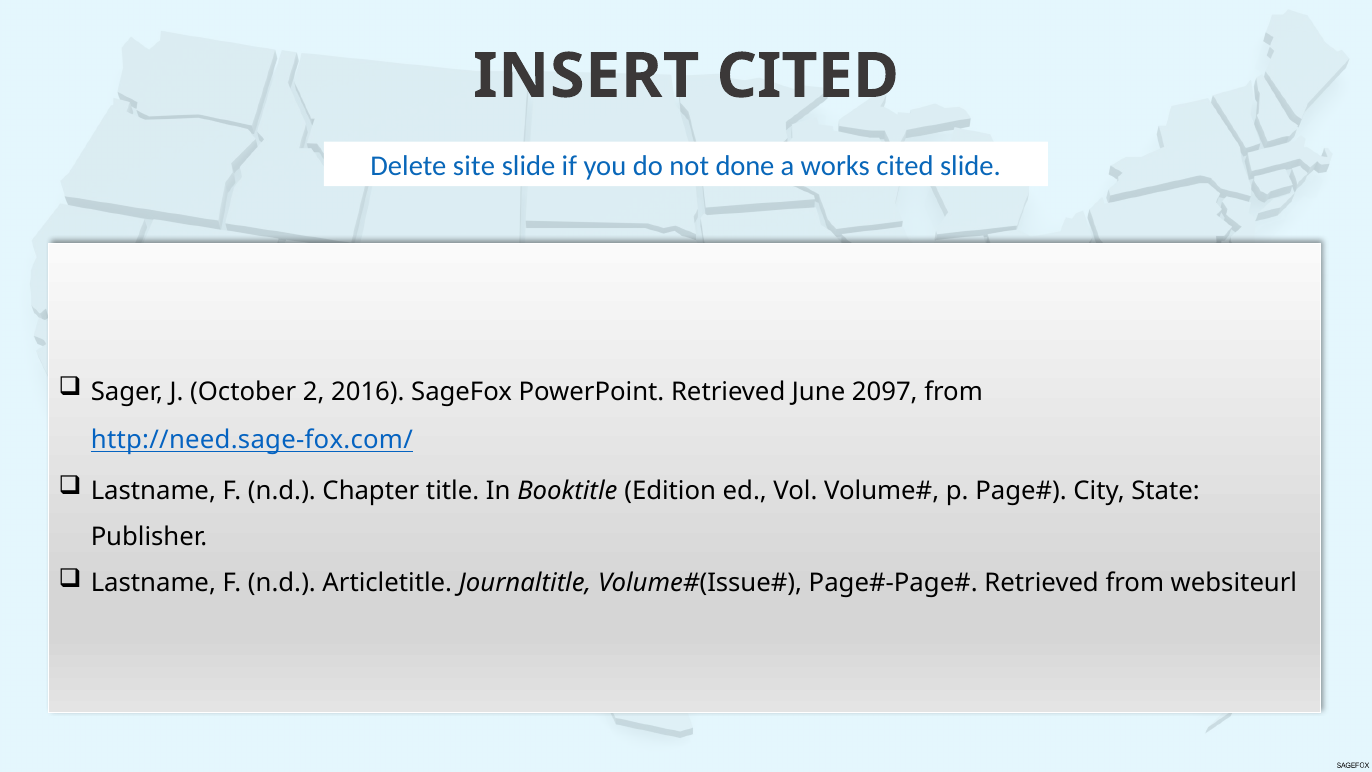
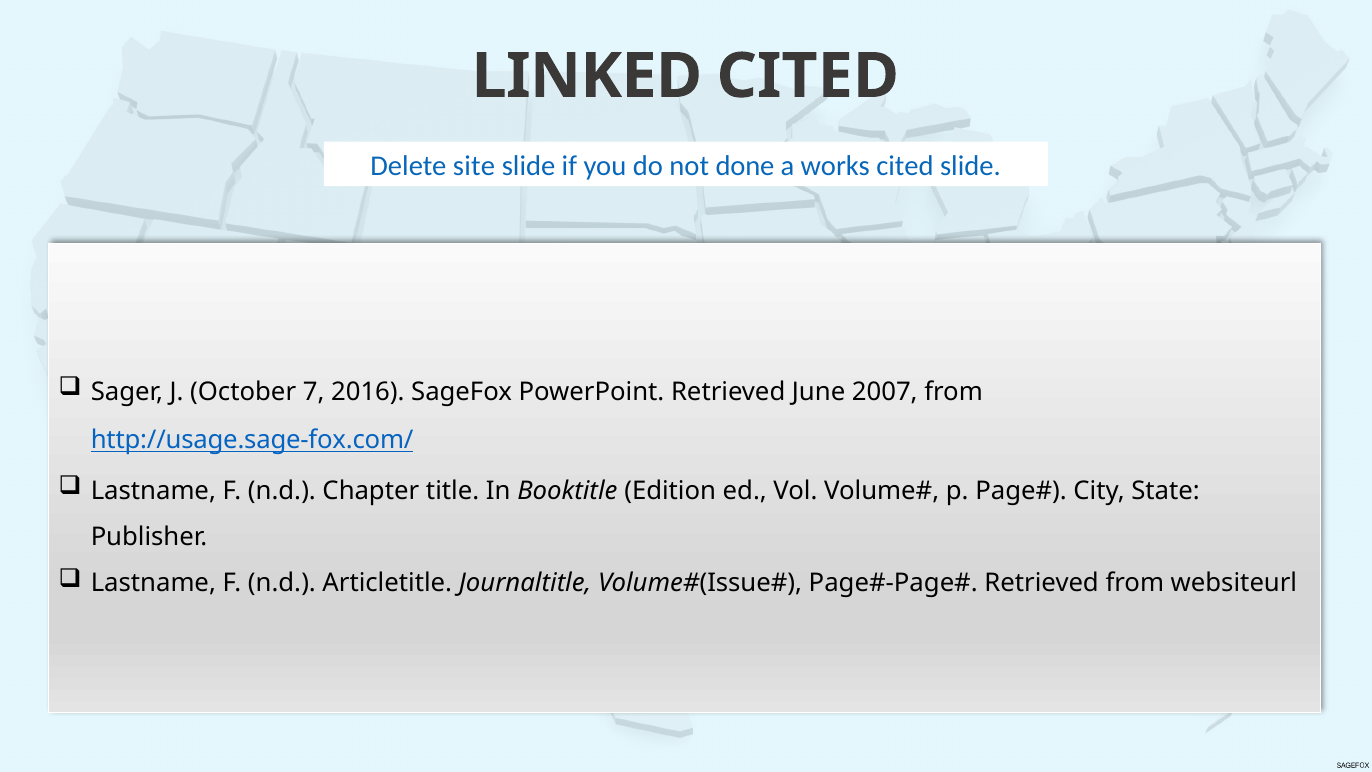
INSERT: INSERT -> LINKED
2: 2 -> 7
2097: 2097 -> 2007
http://need.sage-fox.com/: http://need.sage-fox.com/ -> http://usage.sage-fox.com/
